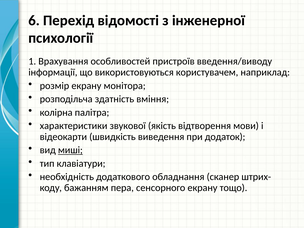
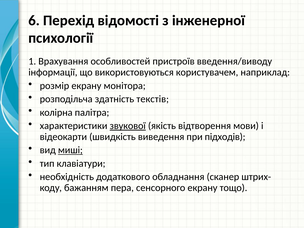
вміння: вміння -> текстів
звукової underline: none -> present
додаток: додаток -> підходів
